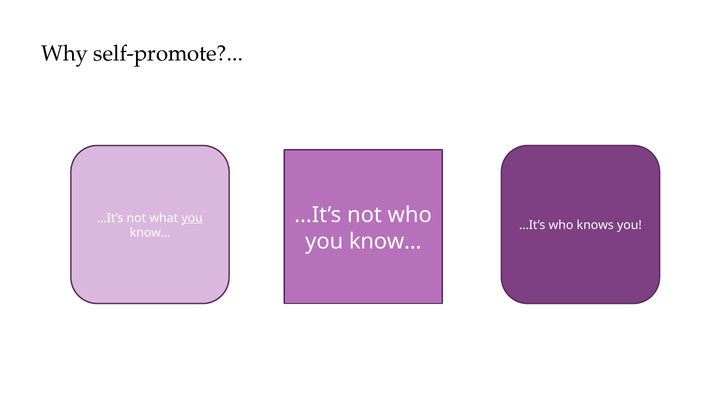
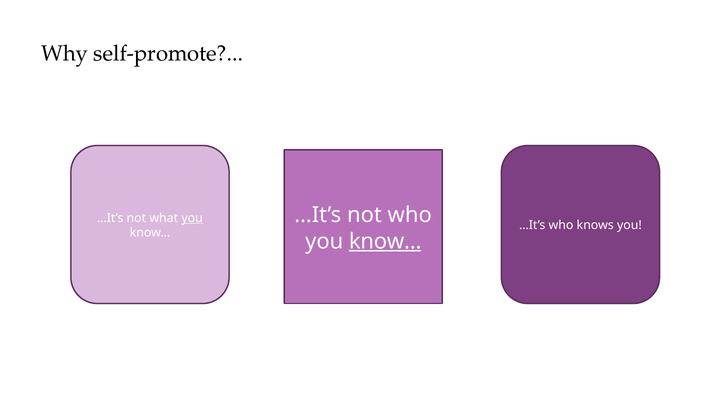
know… at (385, 242) underline: none -> present
